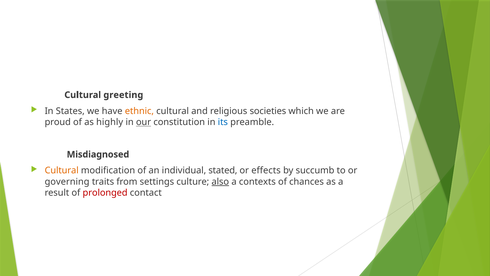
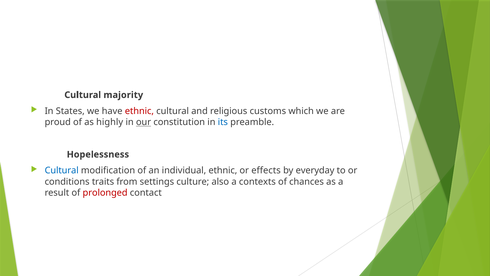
greeting: greeting -> majority
ethnic at (139, 111) colour: orange -> red
societies: societies -> customs
Misdiagnosed: Misdiagnosed -> Hopelessness
Cultural at (62, 170) colour: orange -> blue
individual stated: stated -> ethnic
succumb: succumb -> everyday
governing: governing -> conditions
also underline: present -> none
